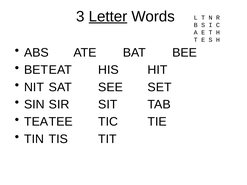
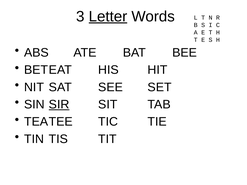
SIR underline: none -> present
